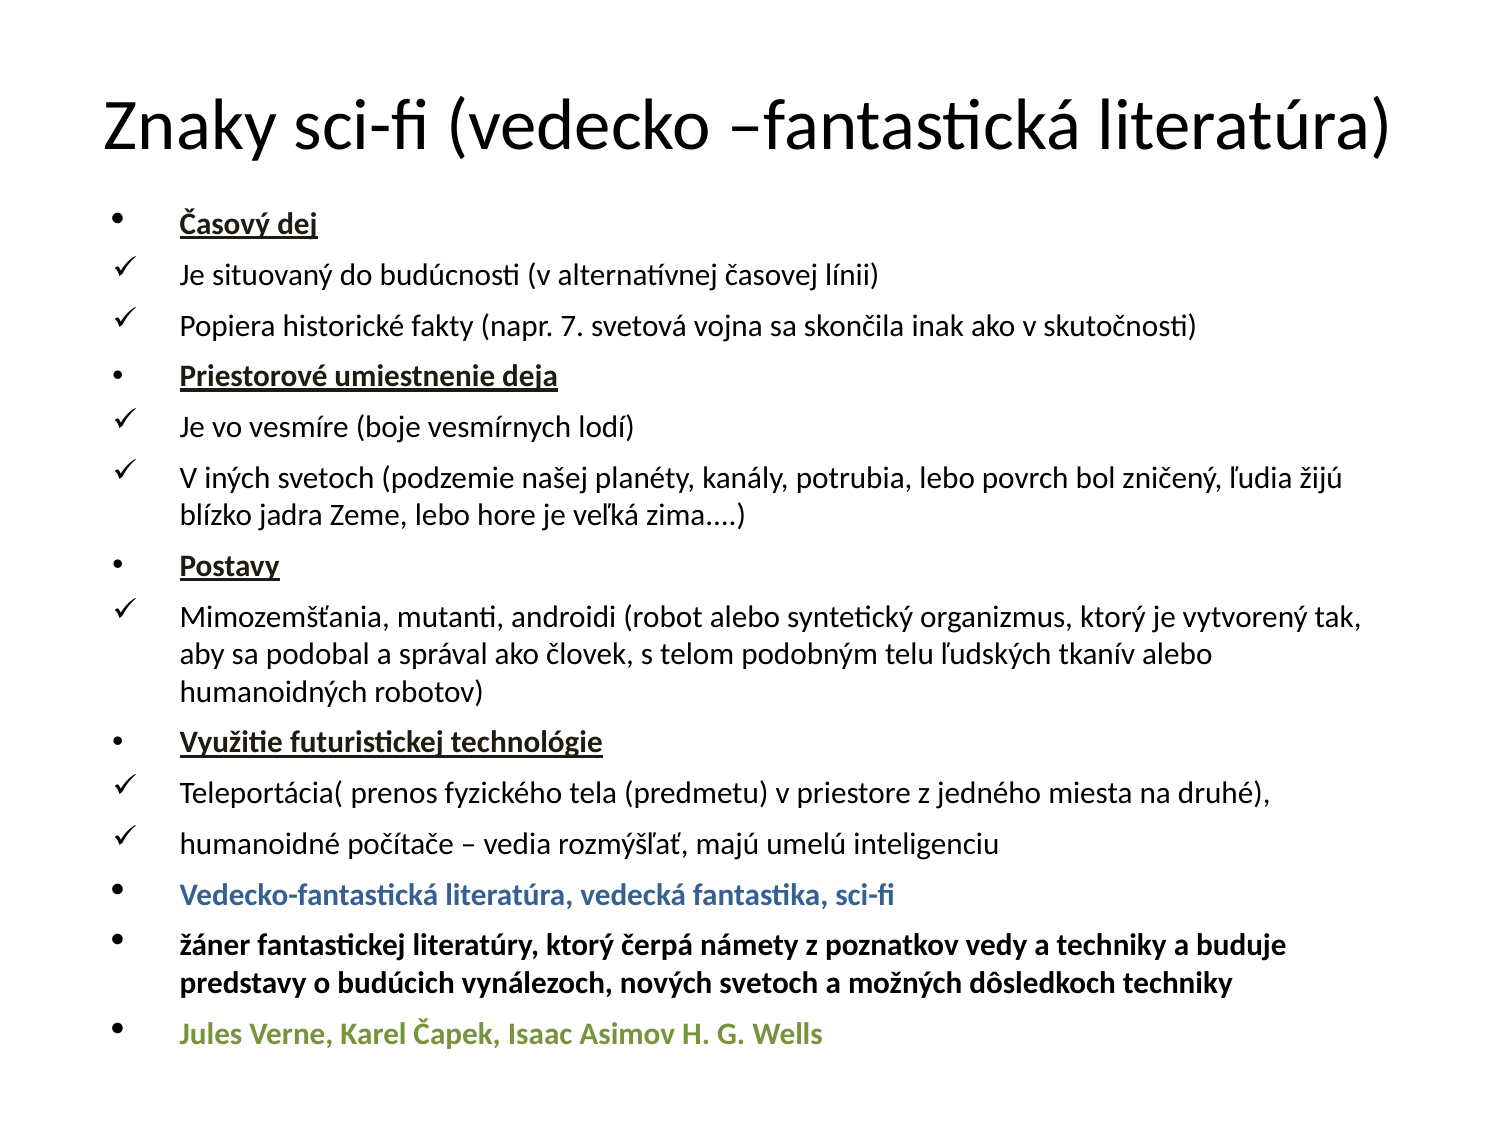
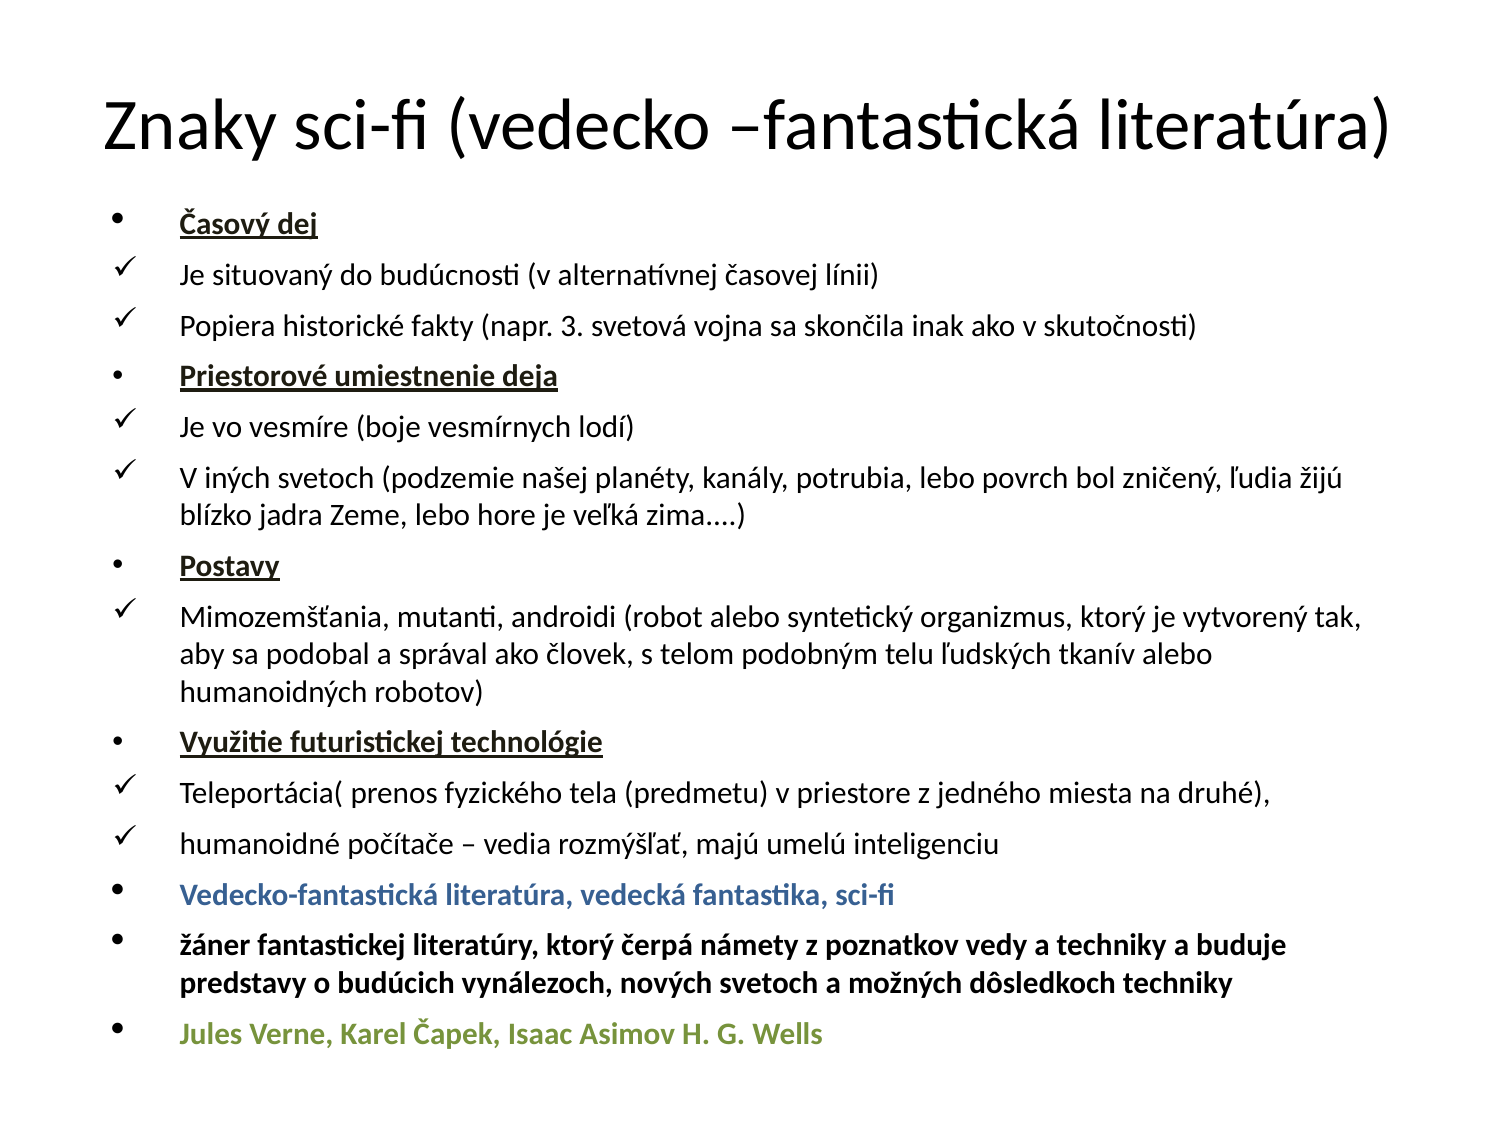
7: 7 -> 3
